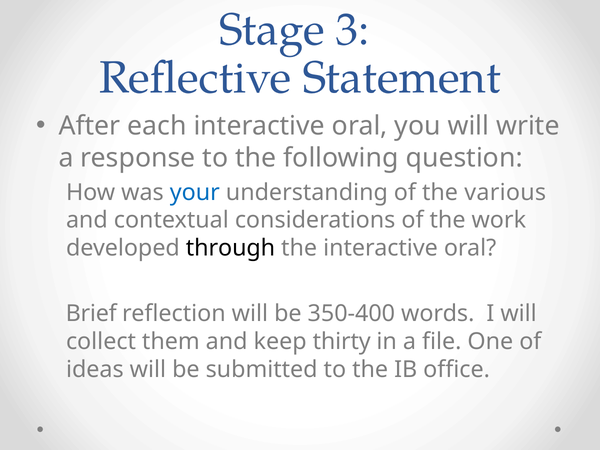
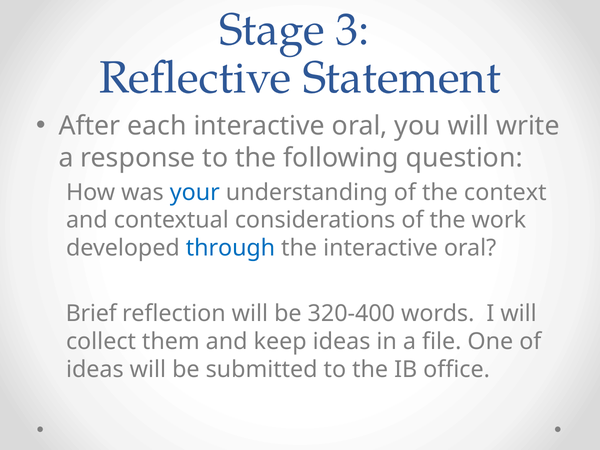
various: various -> context
through colour: black -> blue
350-400: 350-400 -> 320-400
keep thirty: thirty -> ideas
